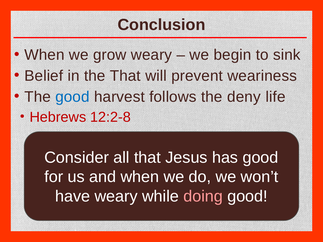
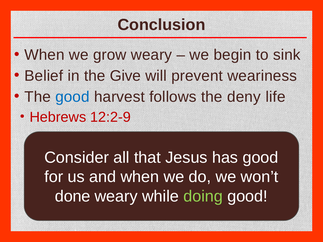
the That: That -> Give
12:2-8: 12:2-8 -> 12:2-9
have: have -> done
doing colour: pink -> light green
